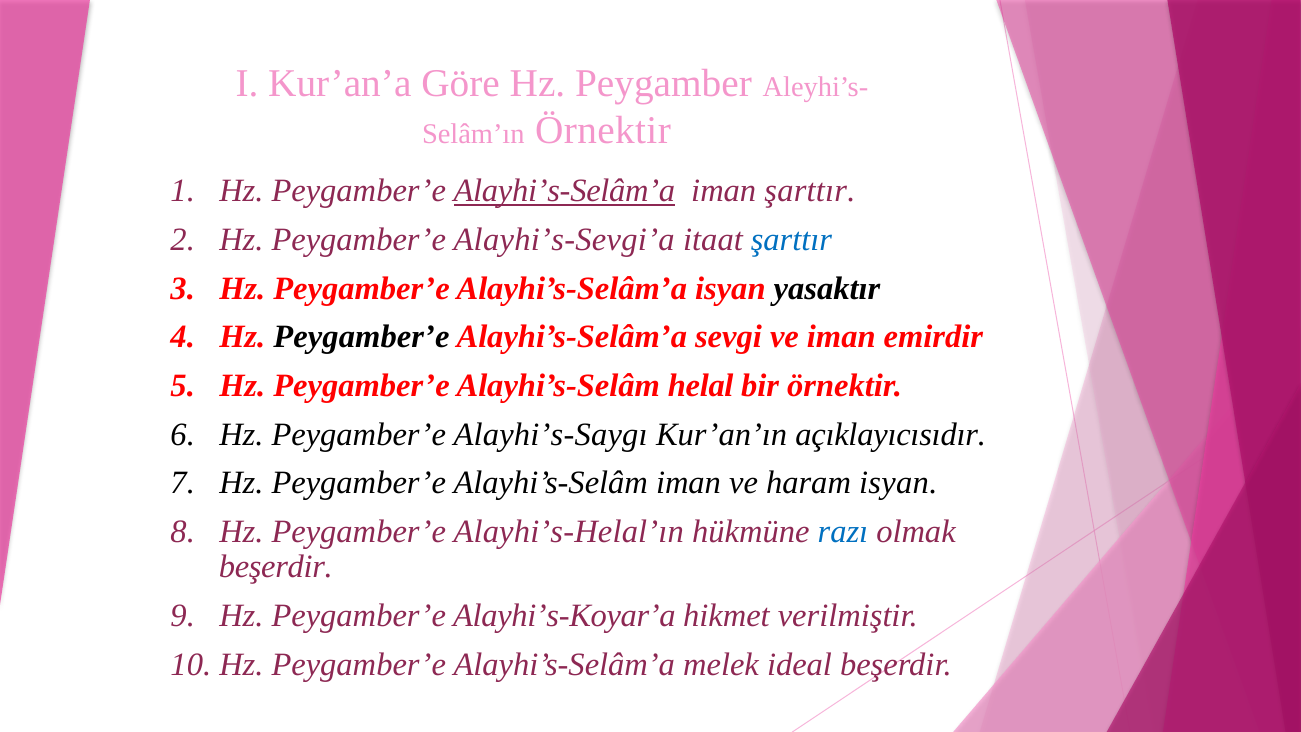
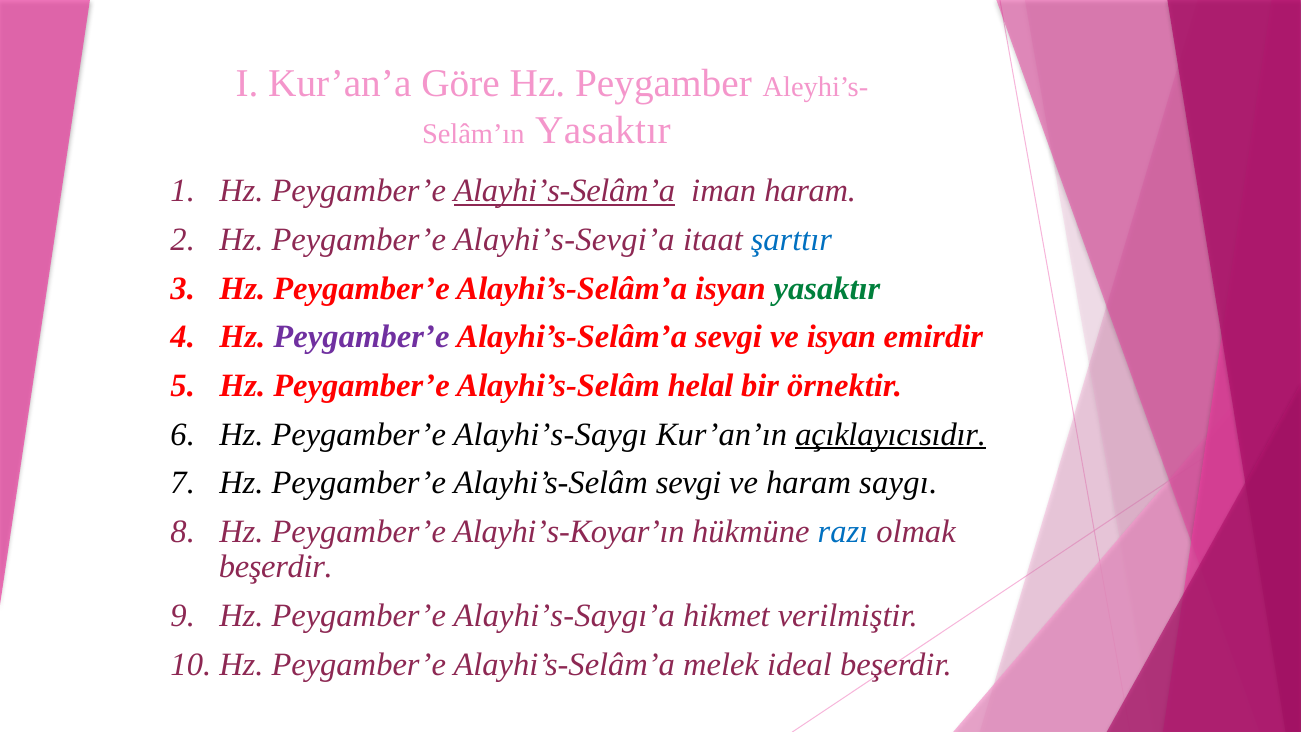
Örnektir at (603, 130): Örnektir -> Yasaktır
iman şarttır: şarttır -> haram
yasaktır at (827, 288) colour: black -> green
Peygamber’e at (361, 337) colour: black -> purple
ve iman: iman -> isyan
açıklayıcısıdır underline: none -> present
Alayhi’s-Selâm iman: iman -> sevgi
haram isyan: isyan -> saygı
Alayhi’s-Helal’ın: Alayhi’s-Helal’ın -> Alayhi’s-Koyar’ın
Alayhi’s-Koyar’a: Alayhi’s-Koyar’a -> Alayhi’s-Saygı’a
